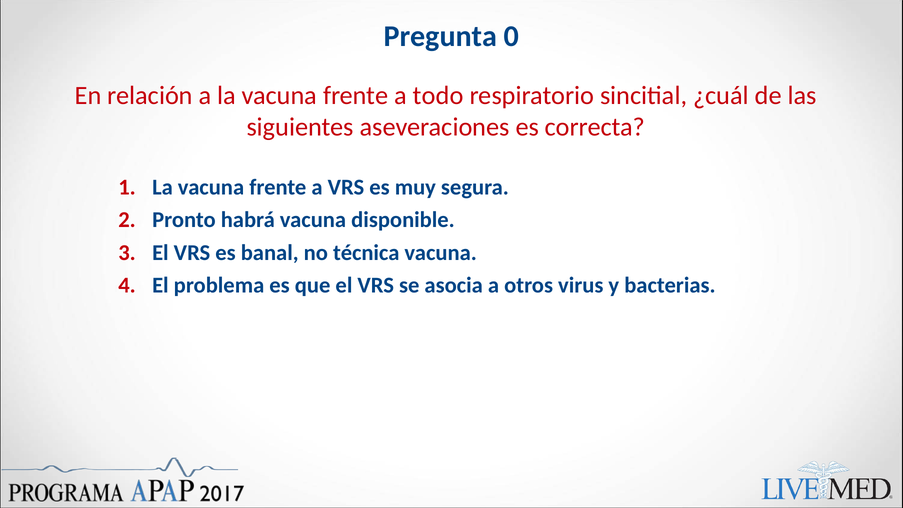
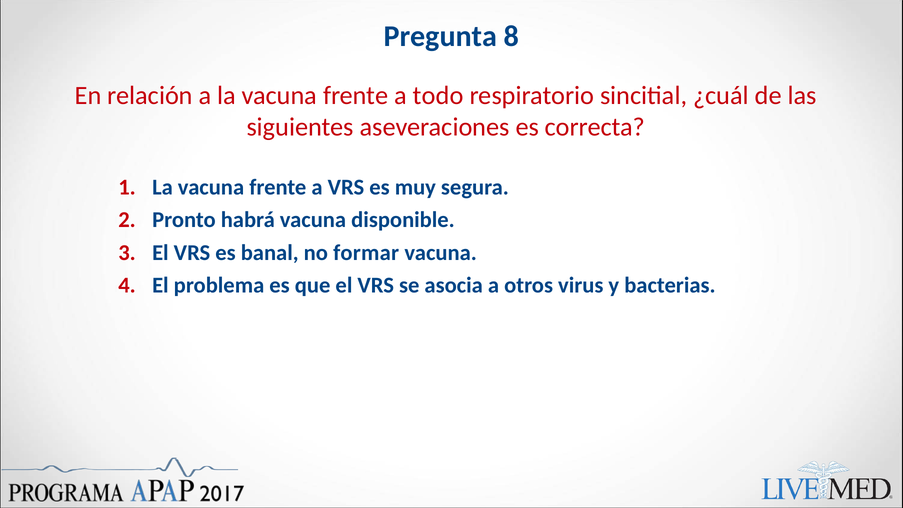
0: 0 -> 8
técnica: técnica -> formar
